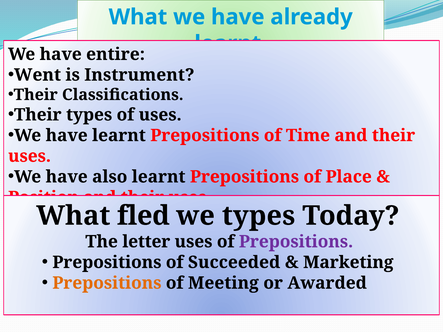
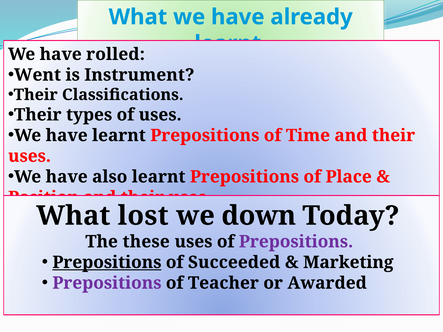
entire: entire -> rolled
fled: fled -> lost
we types: types -> down
letter: letter -> these
Prepositions at (107, 263) underline: none -> present
Prepositions at (107, 283) colour: orange -> purple
Meeting: Meeting -> Teacher
